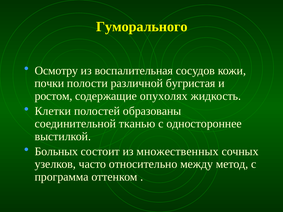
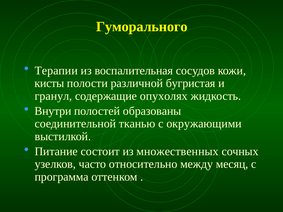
Осмотру: Осмотру -> Терапии
почки: почки -> кисты
ростом: ростом -> гранул
Клетки: Клетки -> Внутри
одностороннее: одностороннее -> окружающими
Больных: Больных -> Питание
метод: метод -> месяц
